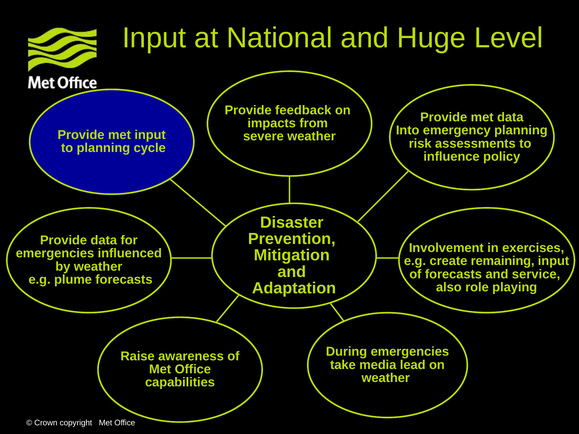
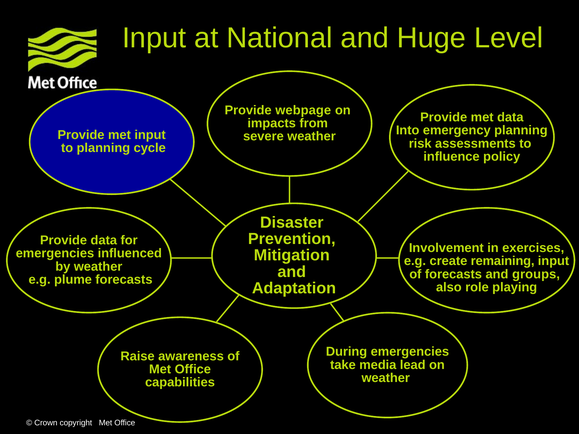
feedback: feedback -> webpage
service: service -> groups
